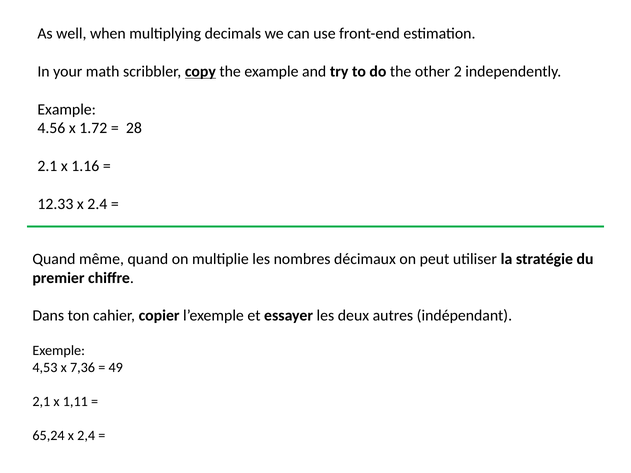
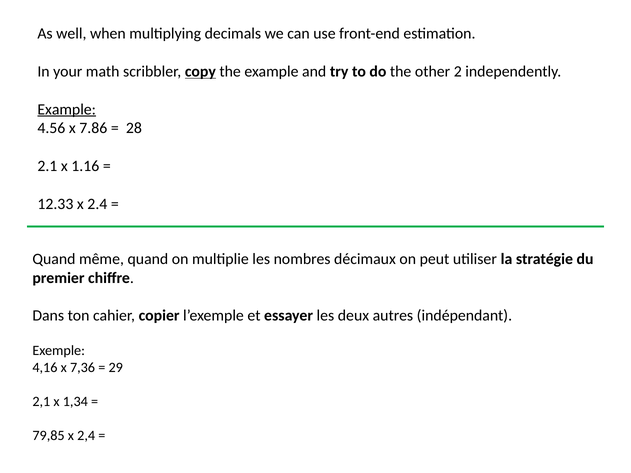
Example at (67, 109) underline: none -> present
1.72: 1.72 -> 7.86
4,53: 4,53 -> 4,16
49: 49 -> 29
1,11: 1,11 -> 1,34
65,24: 65,24 -> 79,85
